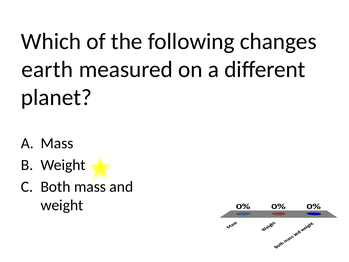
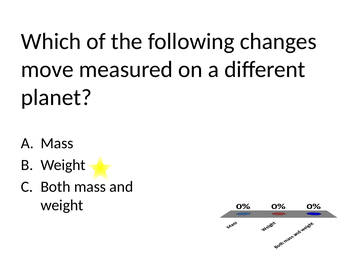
earth: earth -> move
